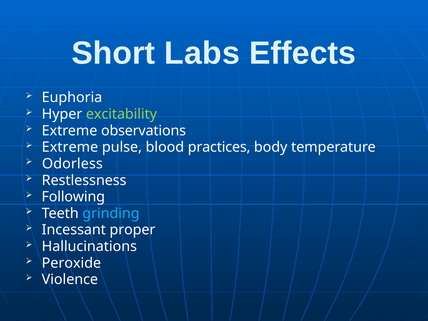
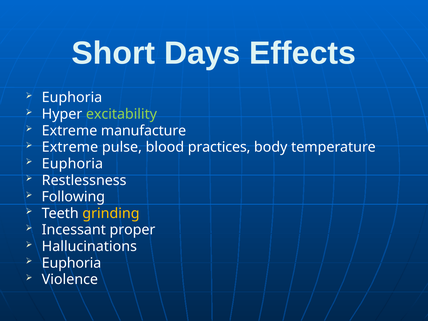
Labs: Labs -> Days
observations: observations -> manufacture
Odorless at (72, 164): Odorless -> Euphoria
grinding colour: light blue -> yellow
Peroxide at (71, 263): Peroxide -> Euphoria
